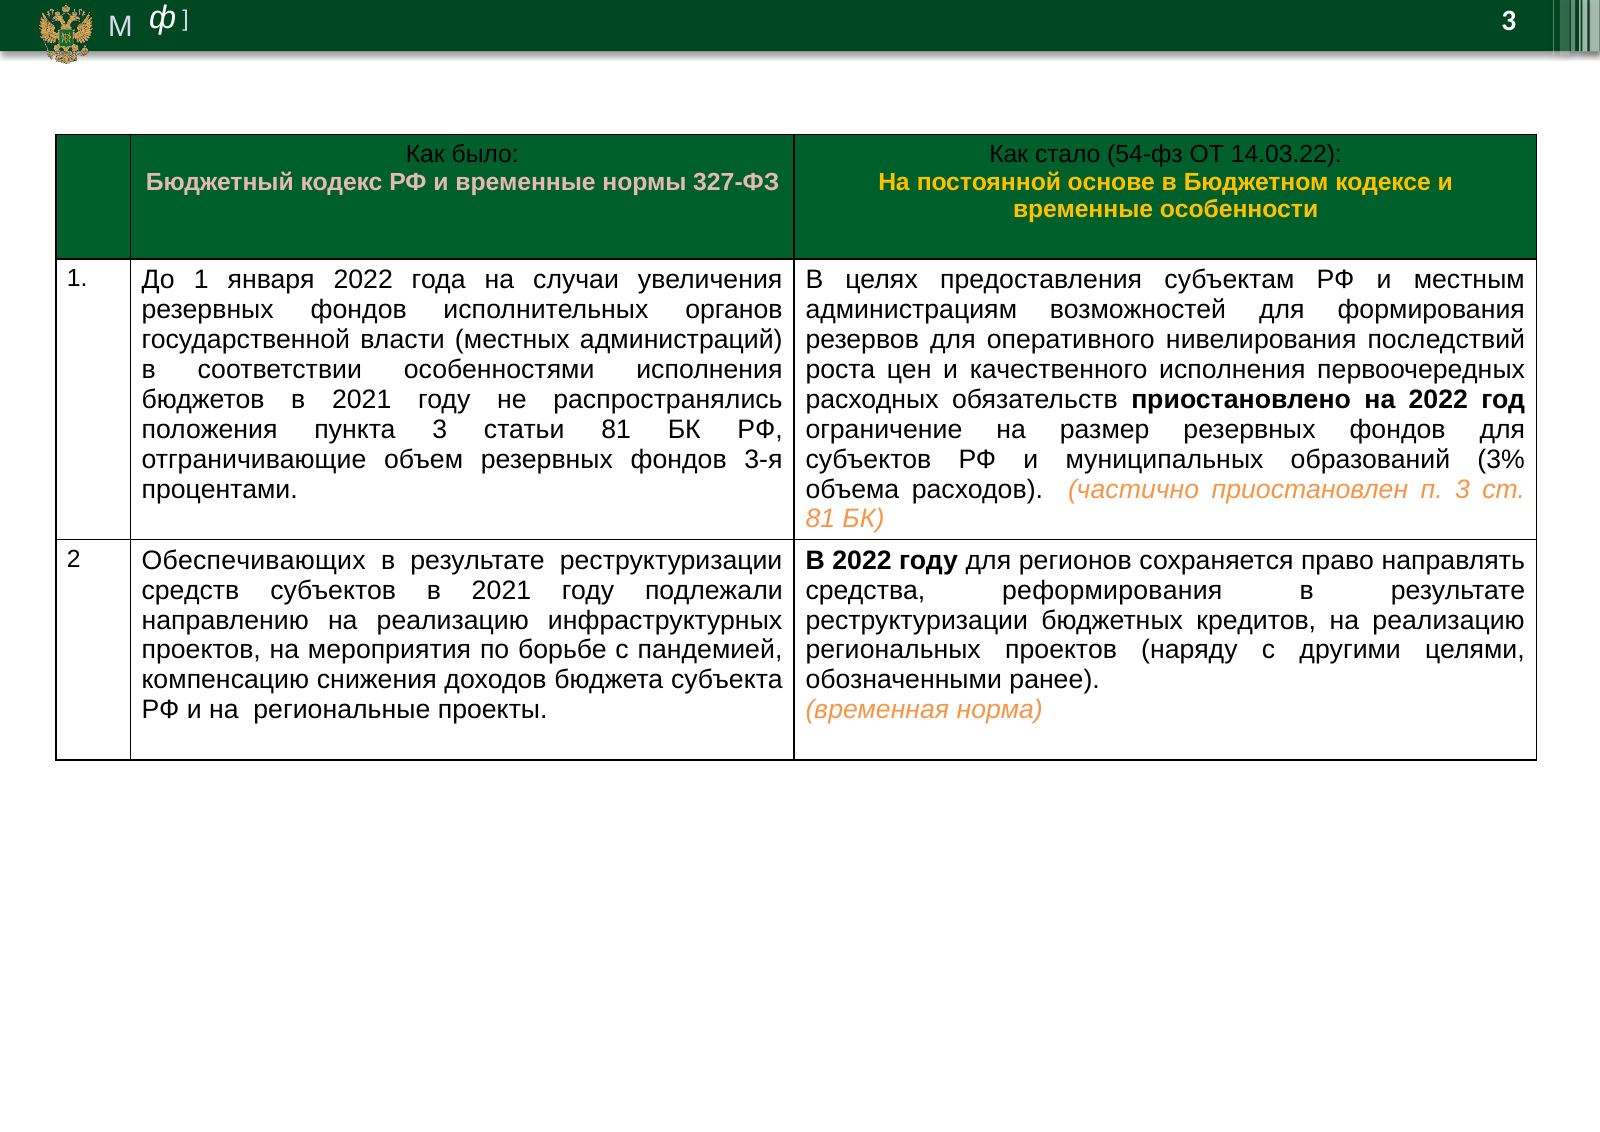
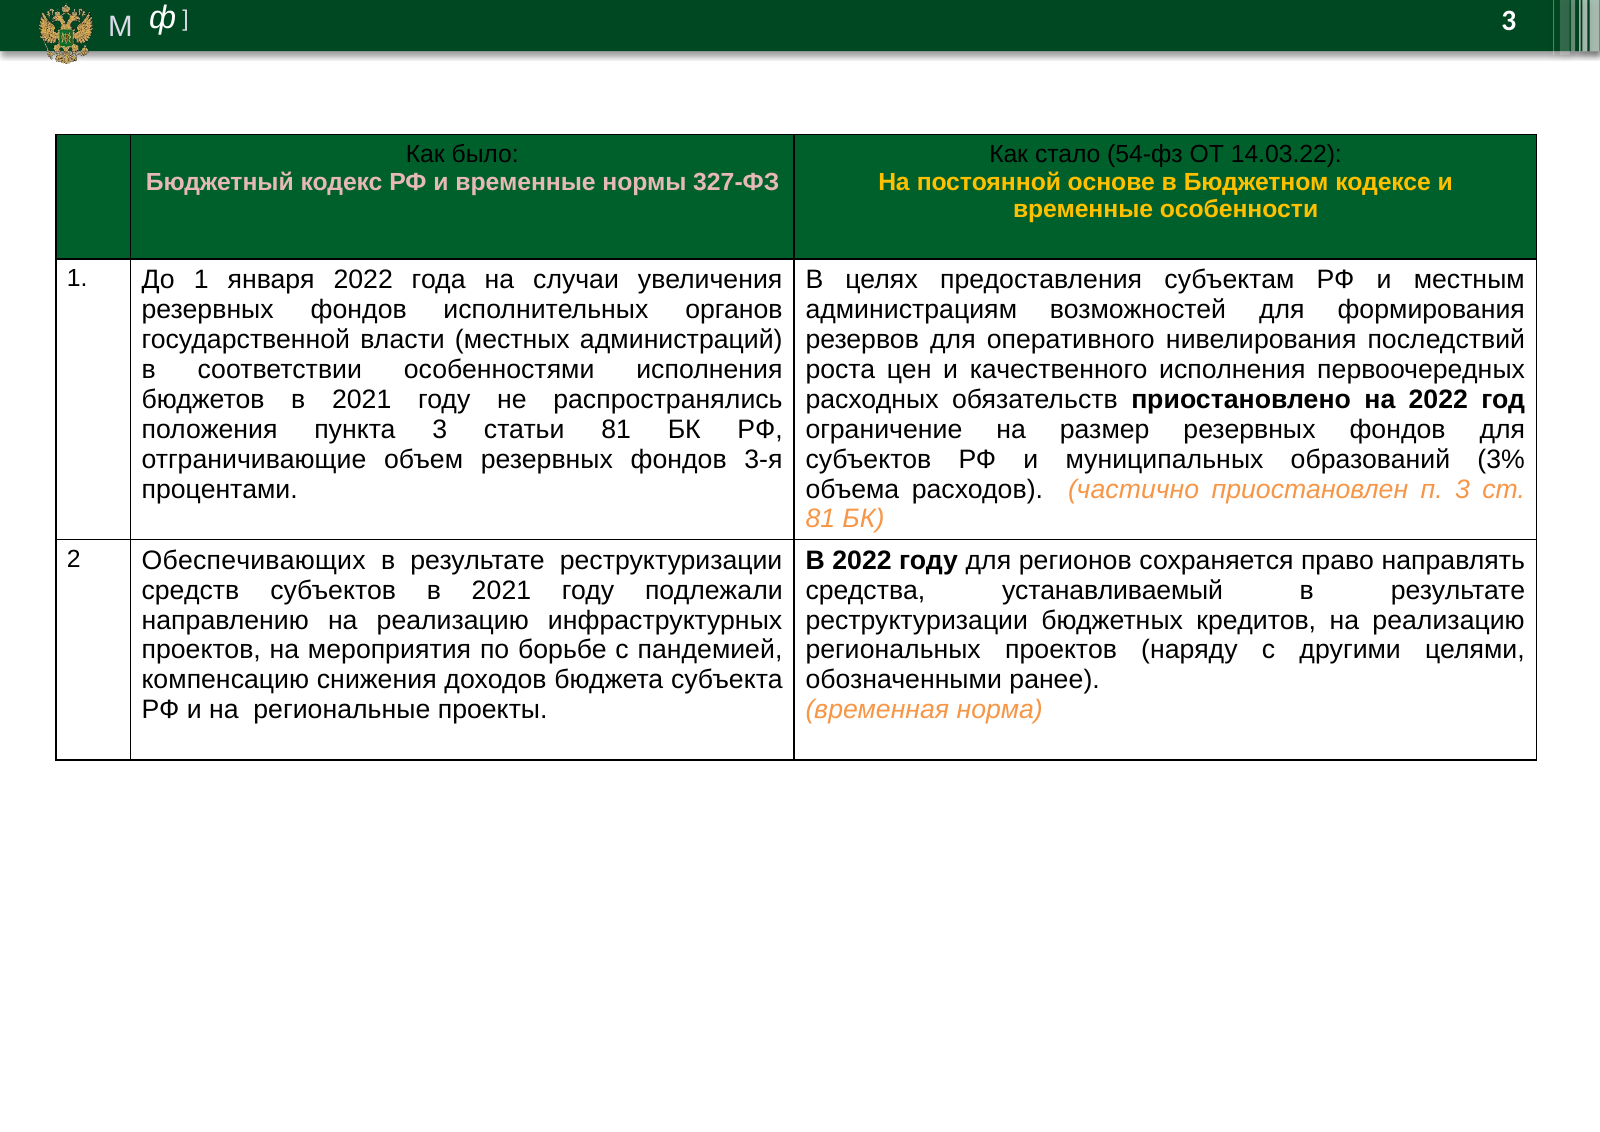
реформирования: реформирования -> устанавливаемый
